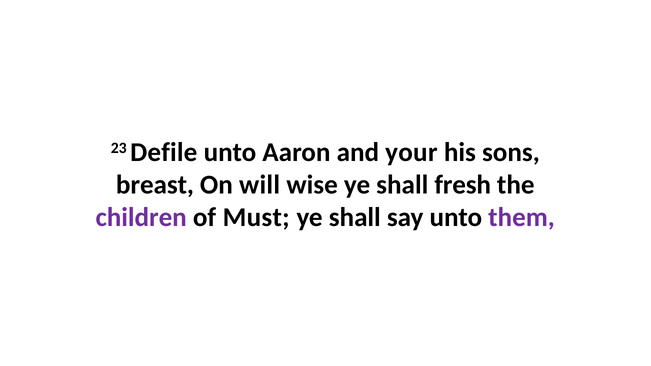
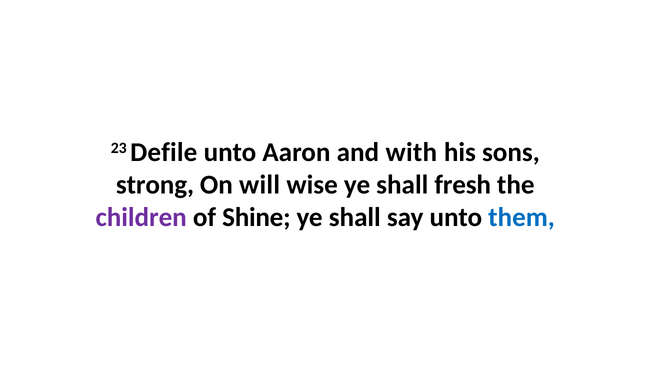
your: your -> with
breast: breast -> strong
Must: Must -> Shine
them colour: purple -> blue
